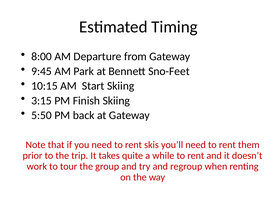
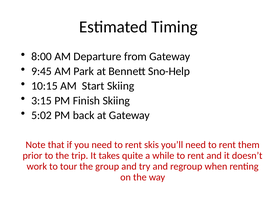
Sno-Feet: Sno-Feet -> Sno-Help
5:50: 5:50 -> 5:02
